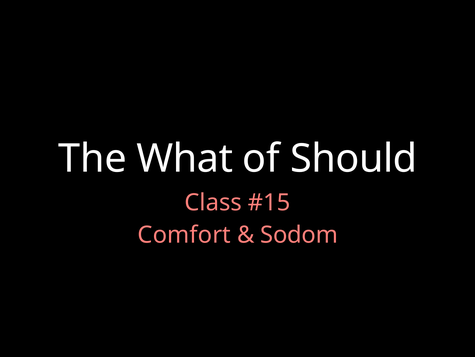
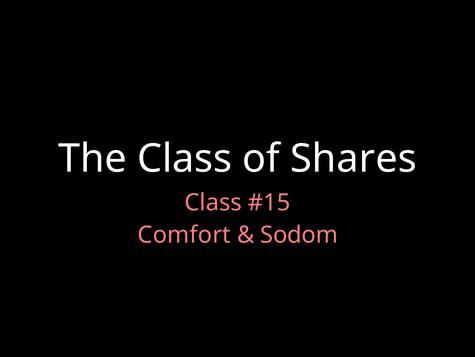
The What: What -> Class
Should: Should -> Shares
